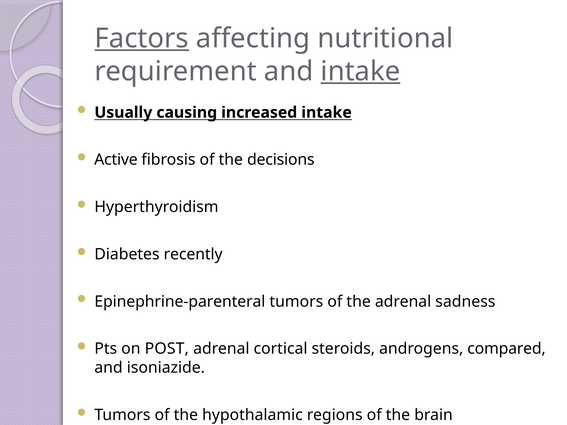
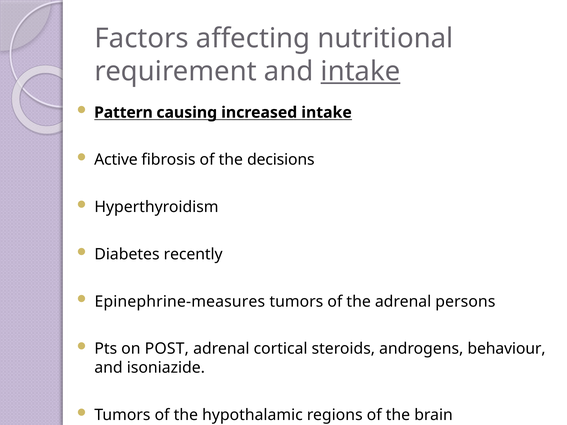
Factors underline: present -> none
Usually: Usually -> Pattern
Epinephrine-parenteral: Epinephrine-parenteral -> Epinephrine-measures
sadness: sadness -> persons
compared: compared -> behaviour
